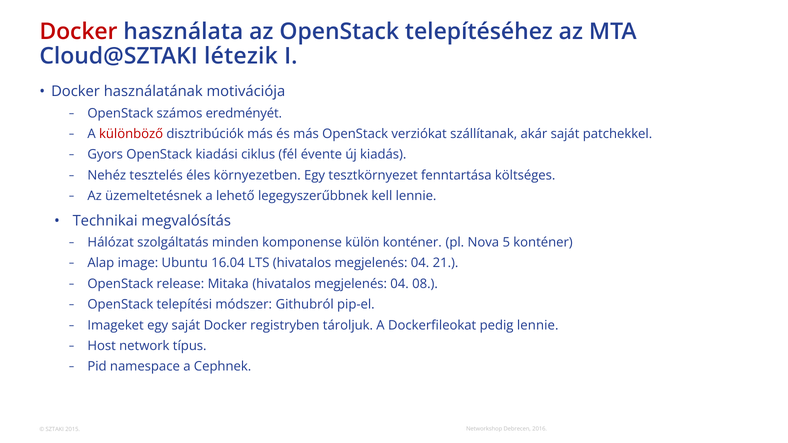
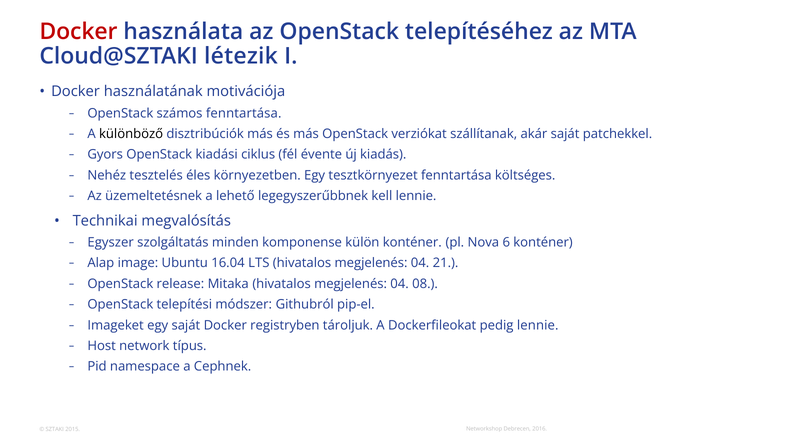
számos eredményét: eredményét -> fenntartása
különböző colour: red -> black
Hálózat: Hálózat -> Egyszer
5: 5 -> 6
